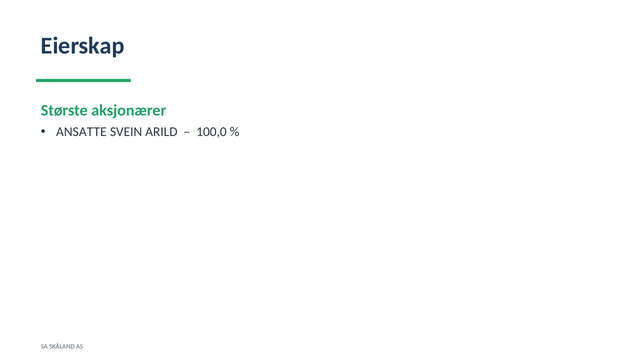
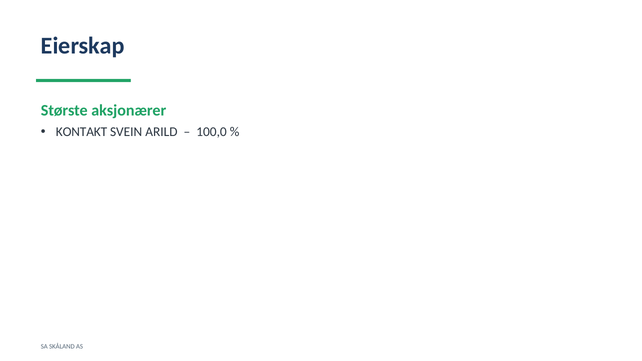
ANSATTE: ANSATTE -> KONTAKT
